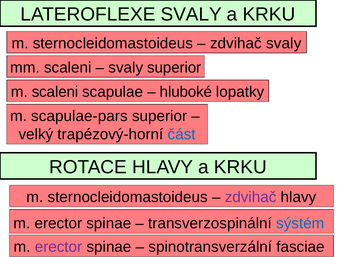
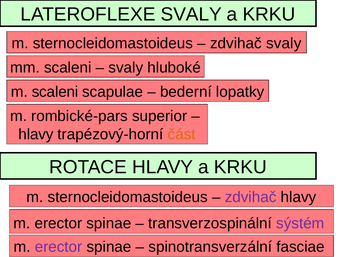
svaly superior: superior -> hluboké
hluboké: hluboké -> bederní
scapulae-pars: scapulae-pars -> rombické-pars
velký at (36, 135): velký -> hlavy
část colour: blue -> orange
sýstém colour: blue -> purple
